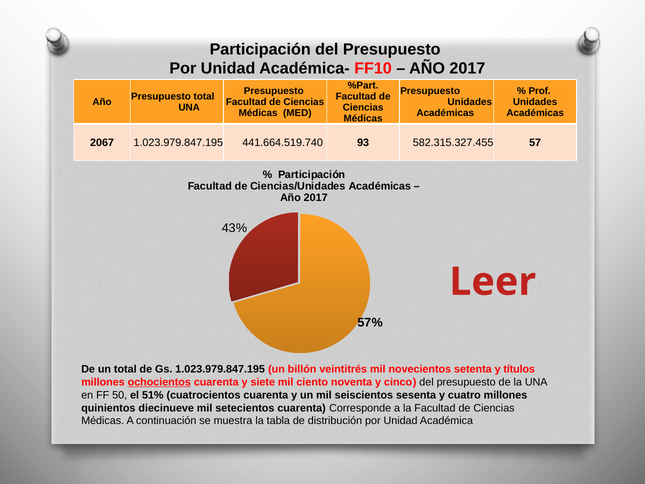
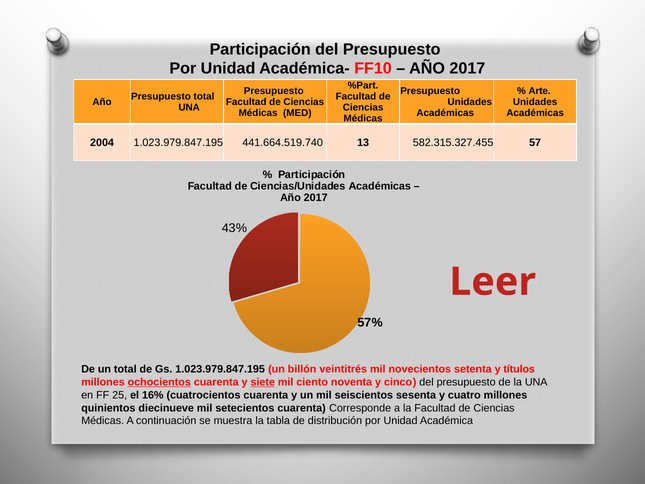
Prof: Prof -> Arte
2067: 2067 -> 2004
93: 93 -> 13
siete underline: none -> present
50: 50 -> 25
51%: 51% -> 16%
